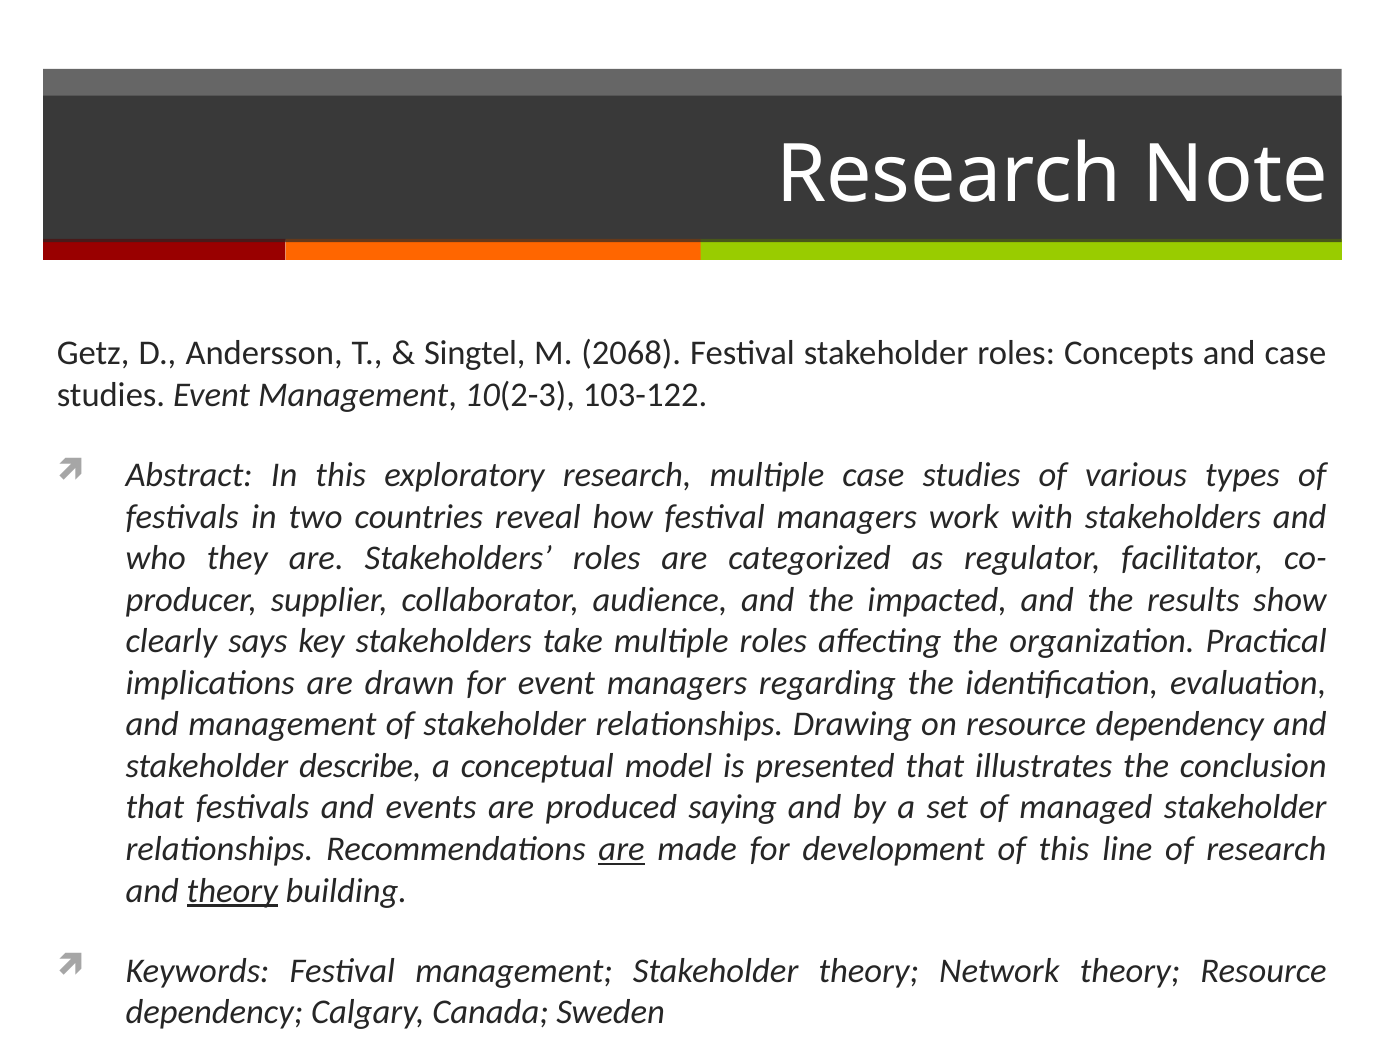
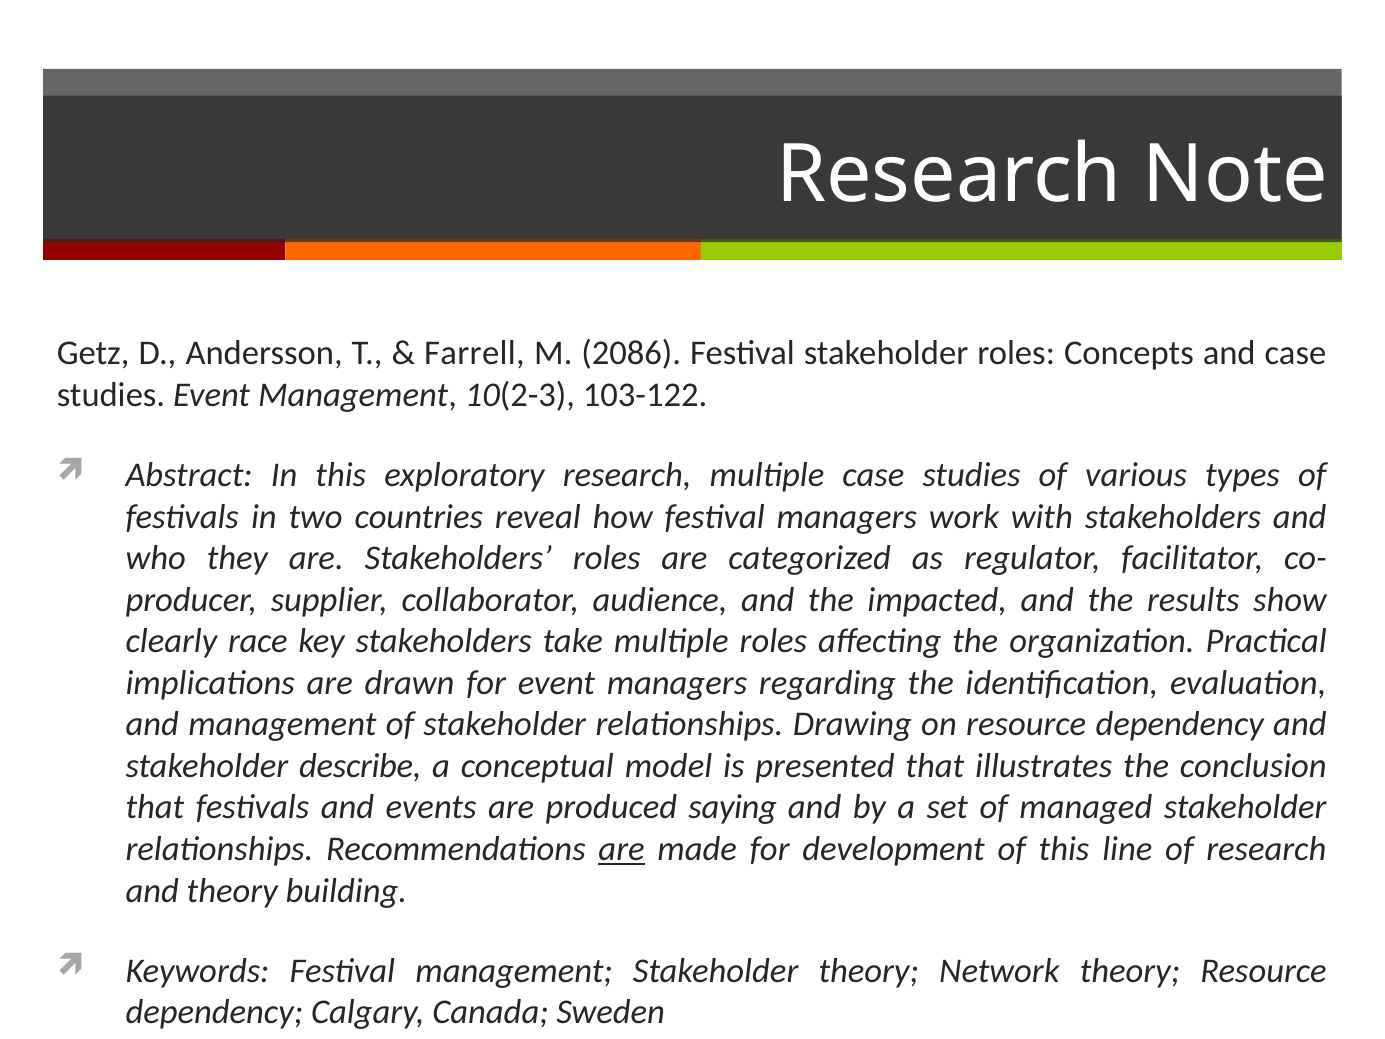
Singtel: Singtel -> Farrell
2068: 2068 -> 2086
says: says -> race
theory at (232, 890) underline: present -> none
